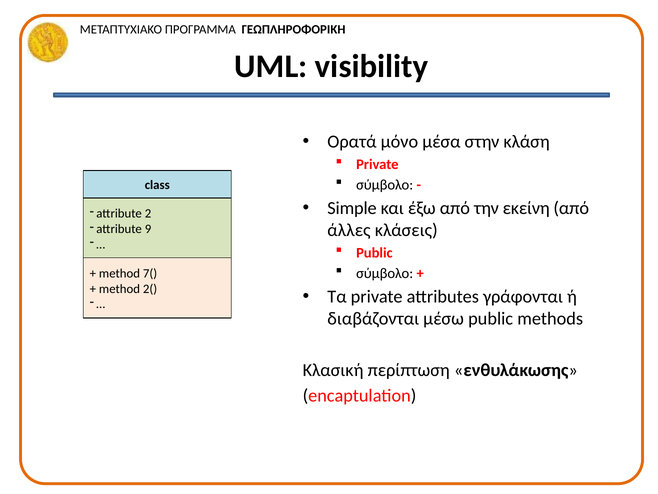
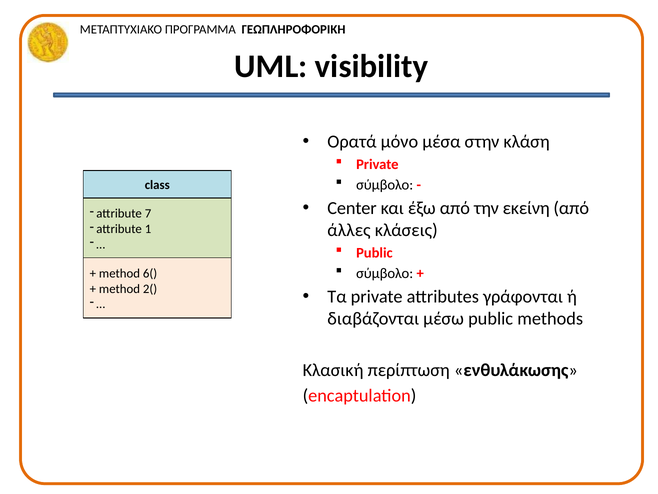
Simple: Simple -> Center
2: 2 -> 7
9: 9 -> 1
7(: 7( -> 6(
